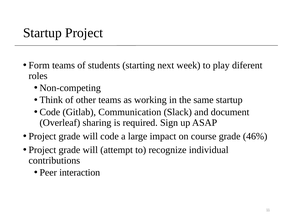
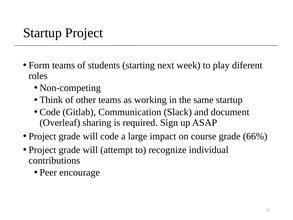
46%: 46% -> 66%
interaction: interaction -> encourage
